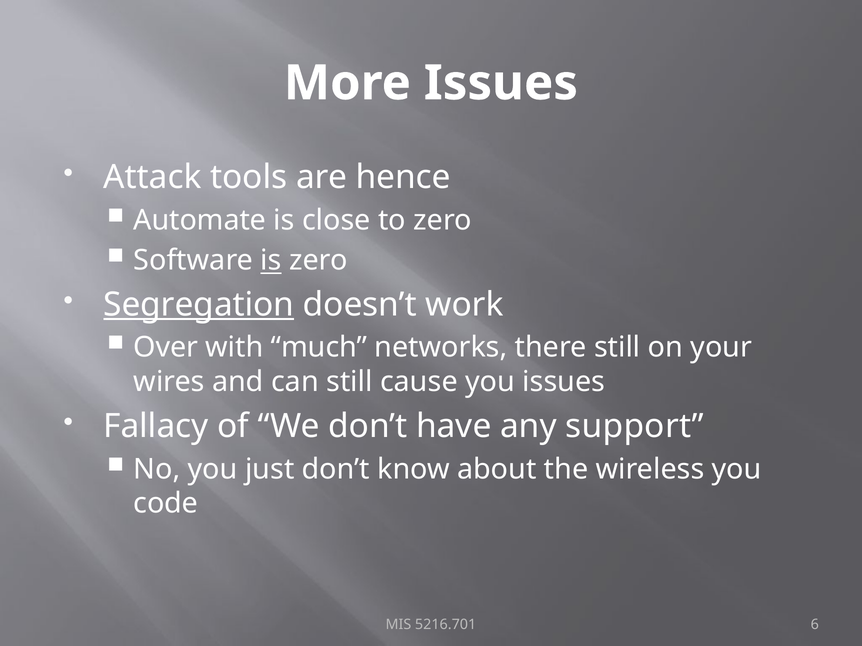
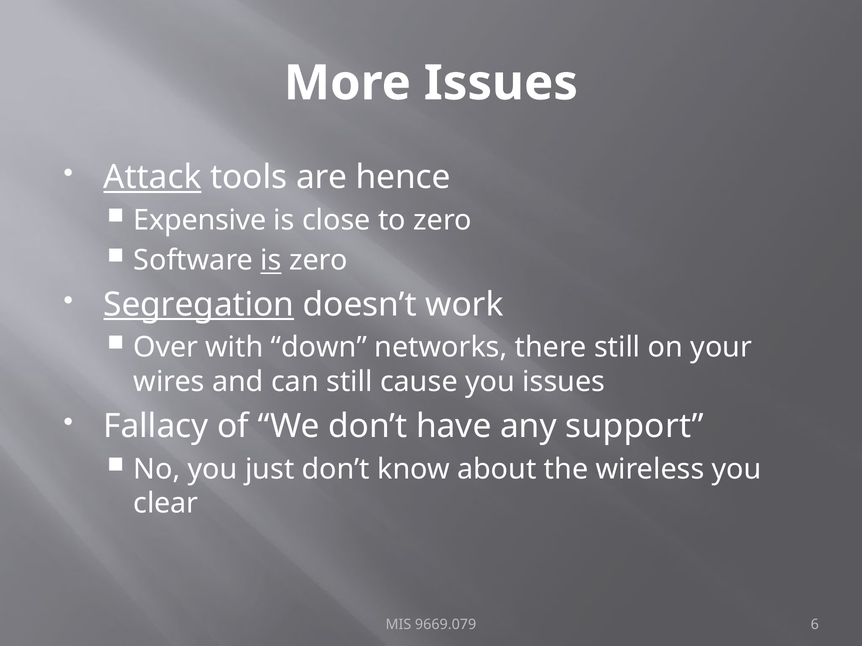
Attack underline: none -> present
Automate: Automate -> Expensive
much: much -> down
code: code -> clear
5216.701: 5216.701 -> 9669.079
